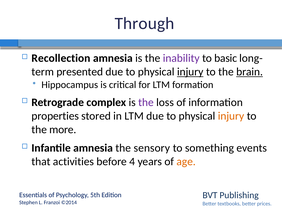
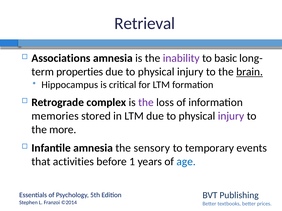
Through: Through -> Retrieval
Recollection: Recollection -> Associations
presented: presented -> properties
injury at (190, 72) underline: present -> none
properties: properties -> memories
injury at (231, 116) colour: orange -> purple
something: something -> temporary
4: 4 -> 1
age colour: orange -> blue
